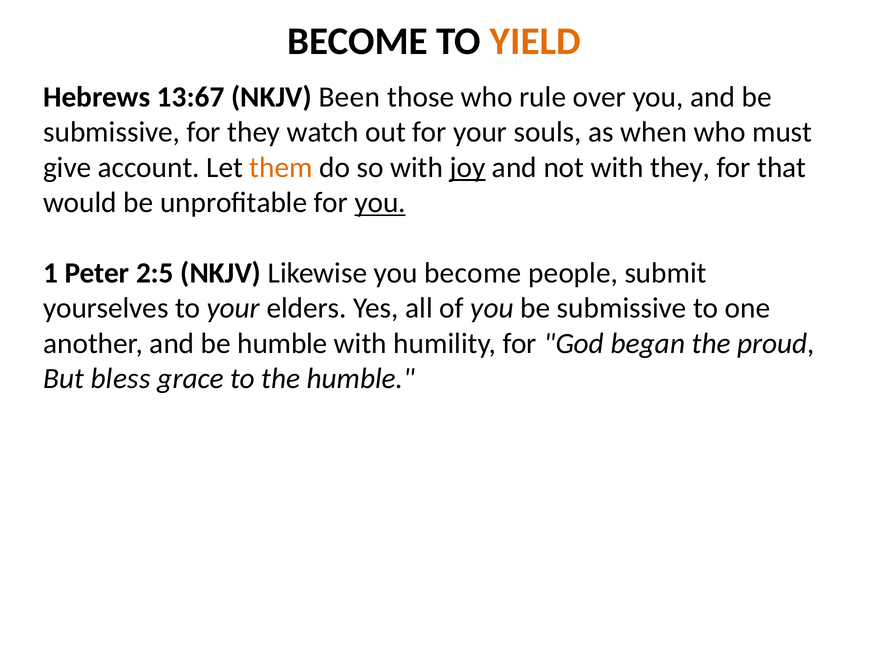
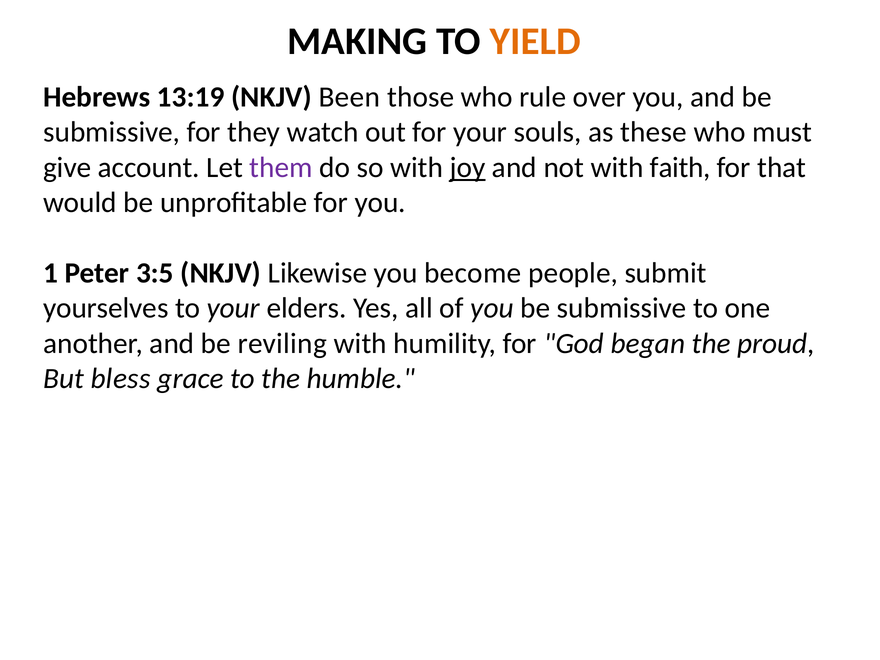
BECOME at (357, 41): BECOME -> MAKING
13:67: 13:67 -> 13:19
when: when -> these
them colour: orange -> purple
with they: they -> faith
you at (380, 203) underline: present -> none
2:5: 2:5 -> 3:5
be humble: humble -> reviling
